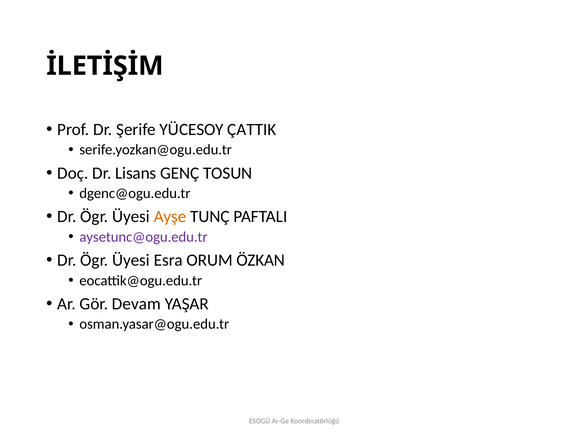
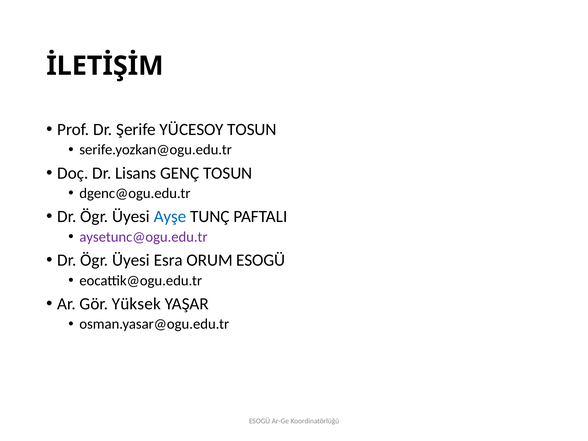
YÜCESOY ÇATTIK: ÇATTIK -> TOSUN
Ayşe colour: orange -> blue
ORUM ÖZKAN: ÖZKAN -> ESOGÜ
Devam: Devam -> Yüksek
